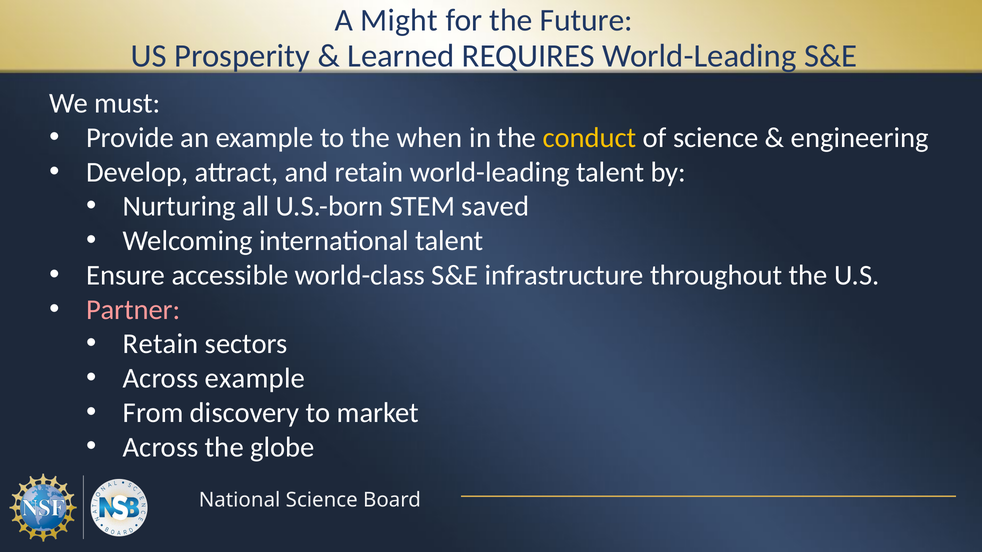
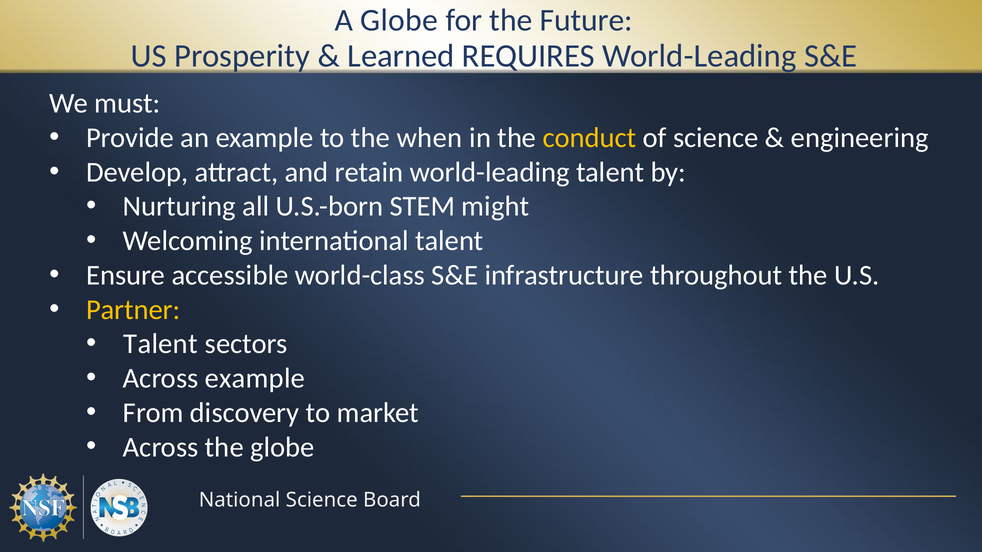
A Might: Might -> Globe
saved: saved -> might
Partner colour: pink -> yellow
Retain at (161, 344): Retain -> Talent
